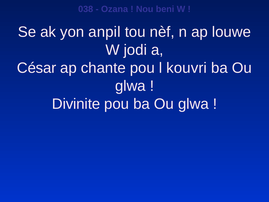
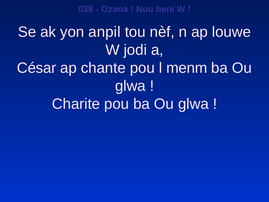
kouvri: kouvri -> menm
Divinite: Divinite -> Charite
